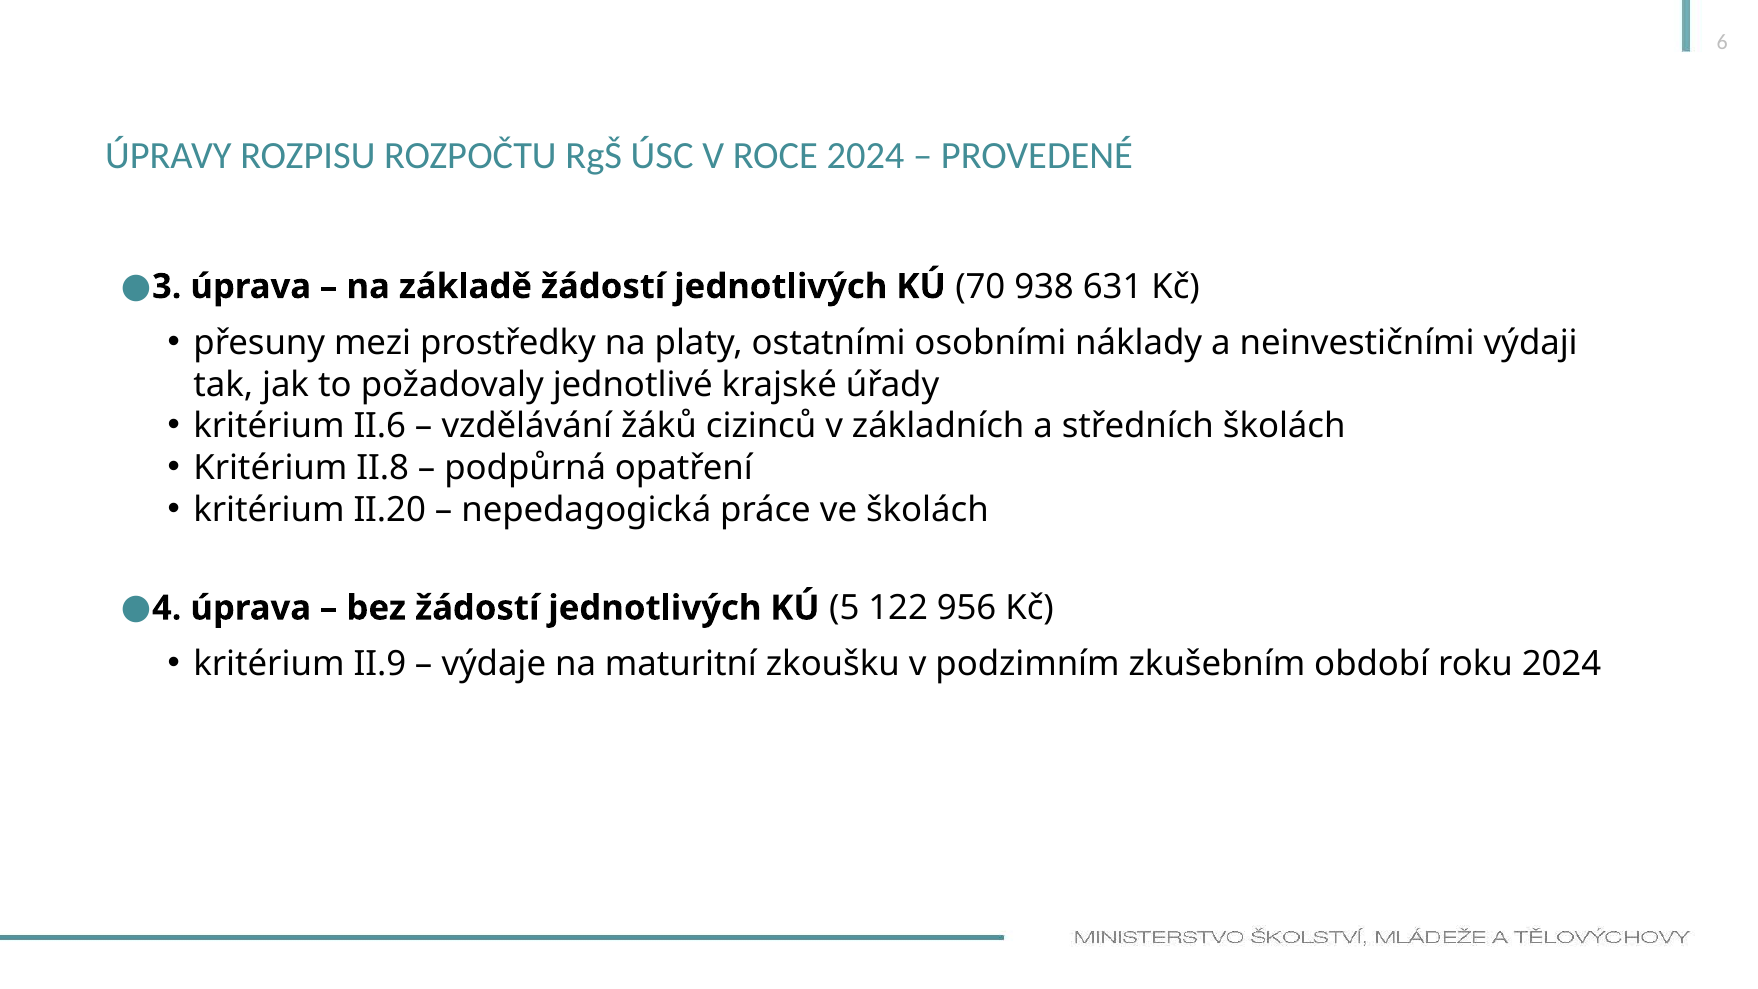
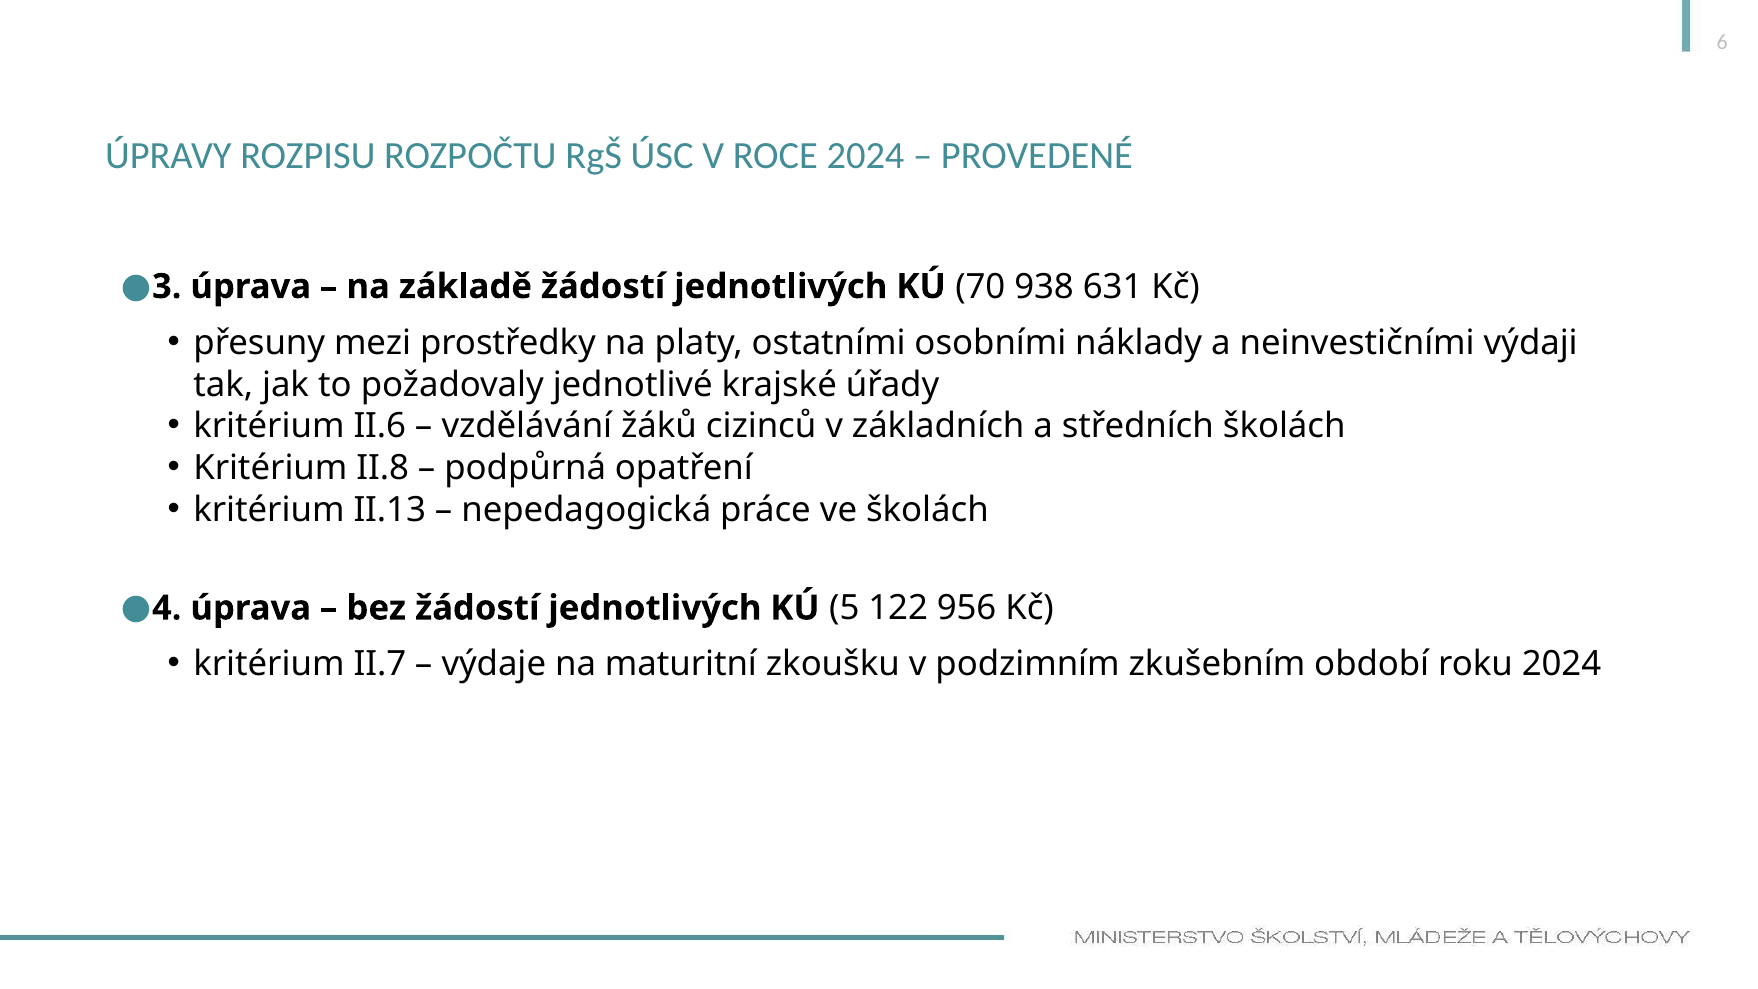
II.20: II.20 -> II.13
II.9: II.9 -> II.7
